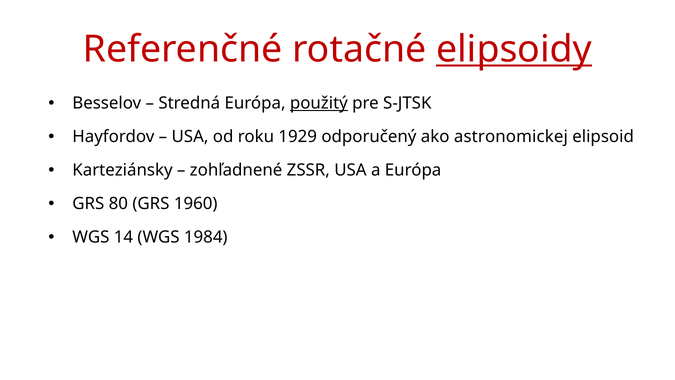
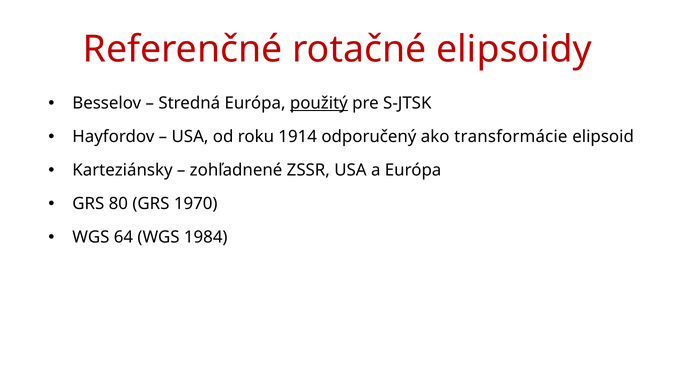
elipsoidy underline: present -> none
1929: 1929 -> 1914
astronomickej: astronomickej -> transformácie
1960: 1960 -> 1970
14: 14 -> 64
